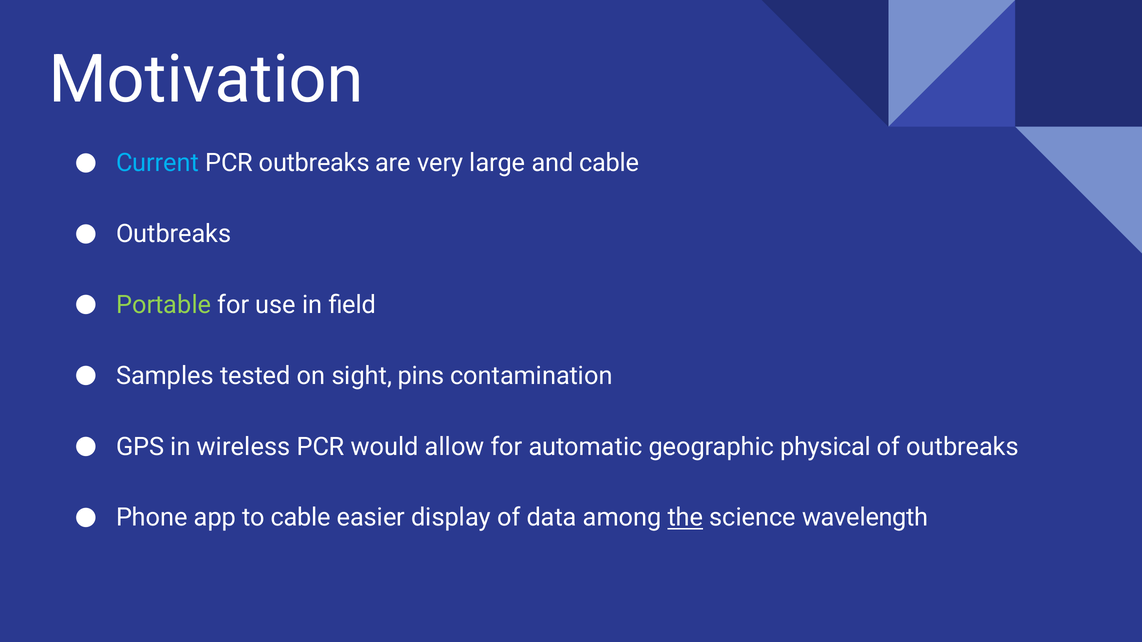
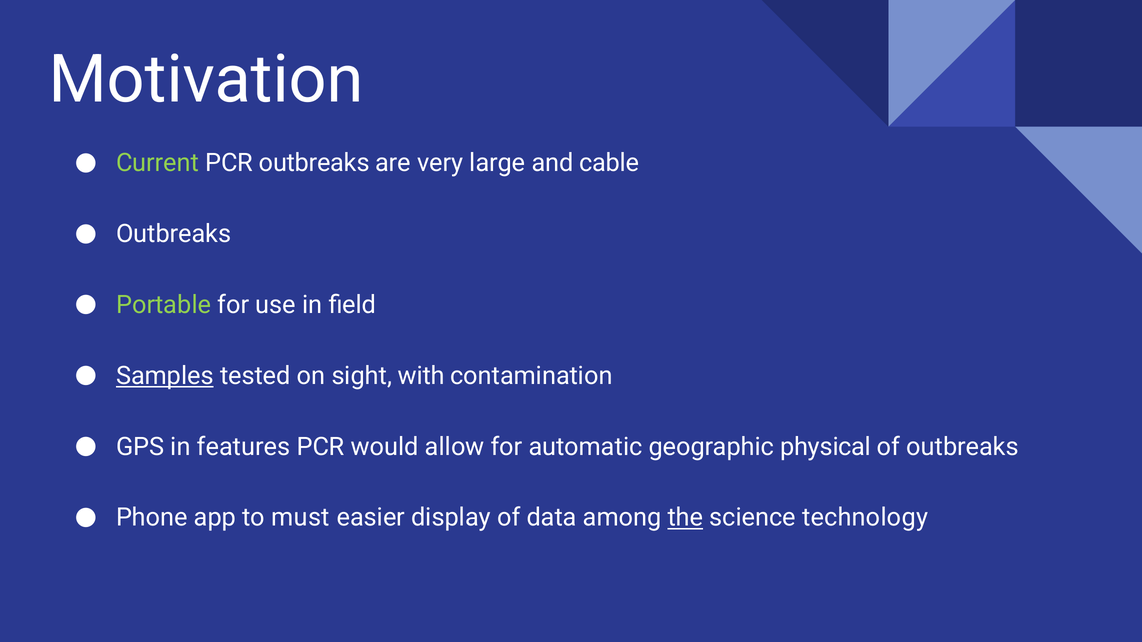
Current colour: light blue -> light green
Samples underline: none -> present
pins: pins -> with
wireless: wireless -> features
to cable: cable -> must
wavelength: wavelength -> technology
